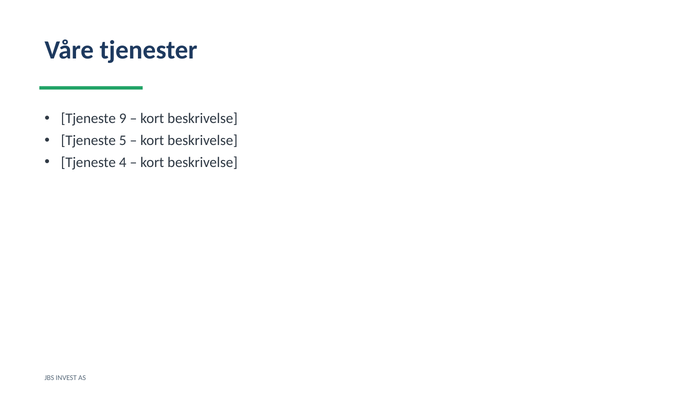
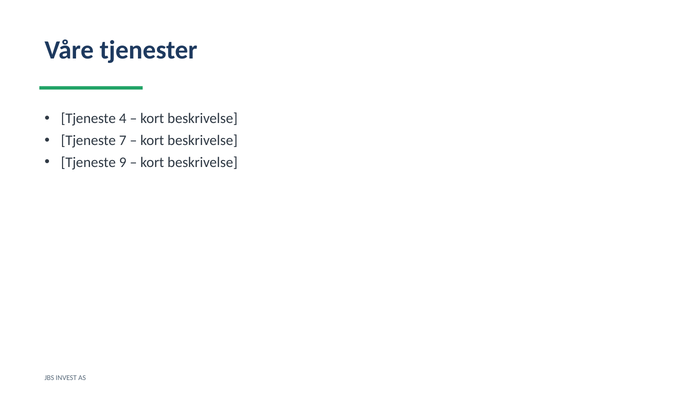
9: 9 -> 4
5: 5 -> 7
4: 4 -> 9
